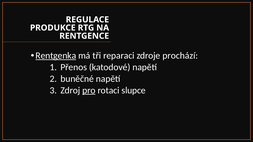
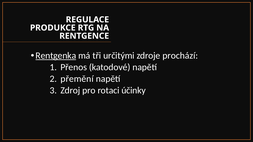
reparaci: reparaci -> určitými
buněčné: buněčné -> přemění
pro underline: present -> none
slupce: slupce -> účinky
